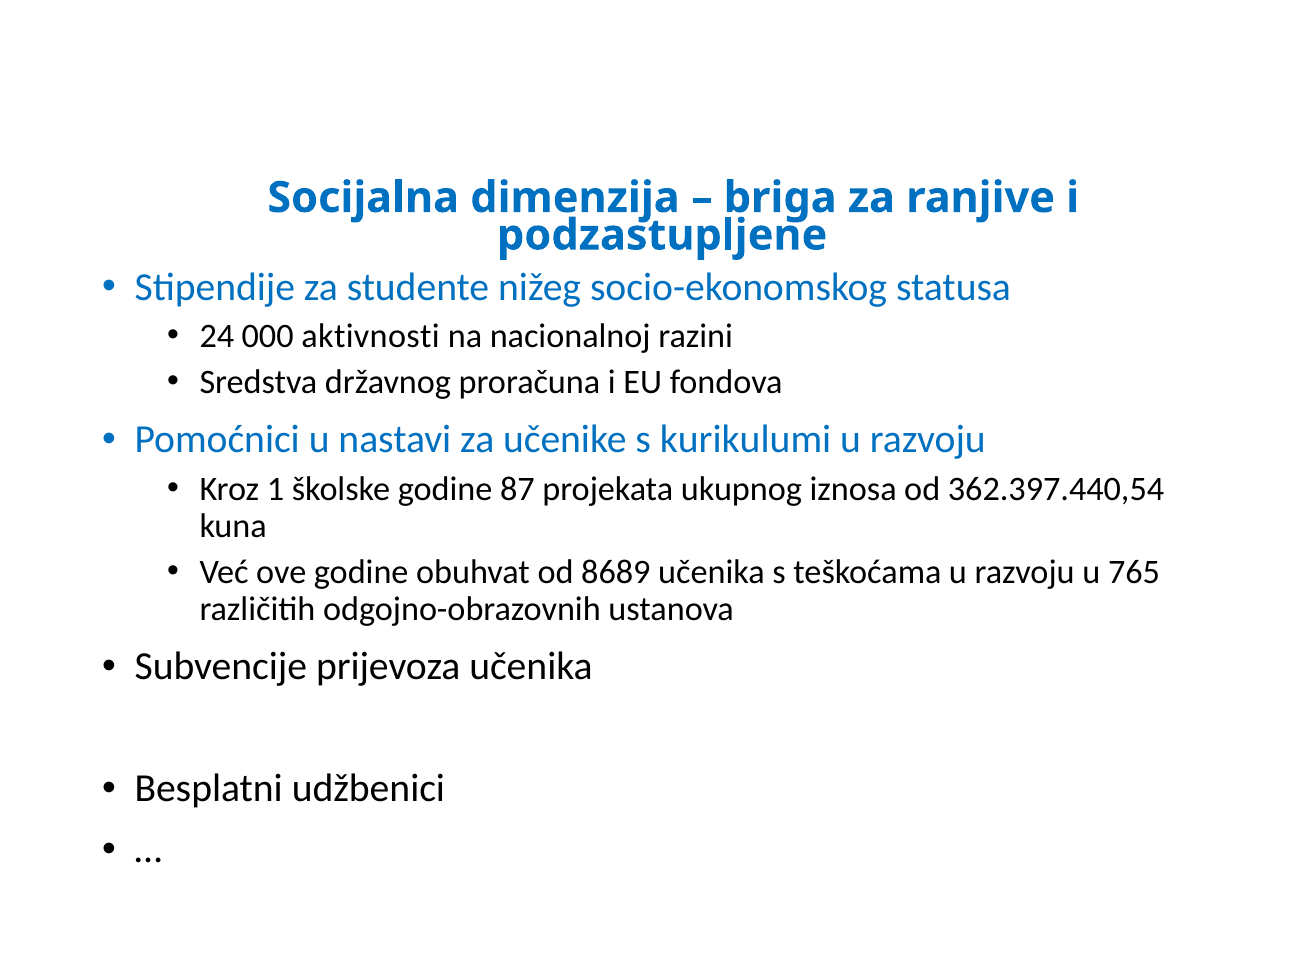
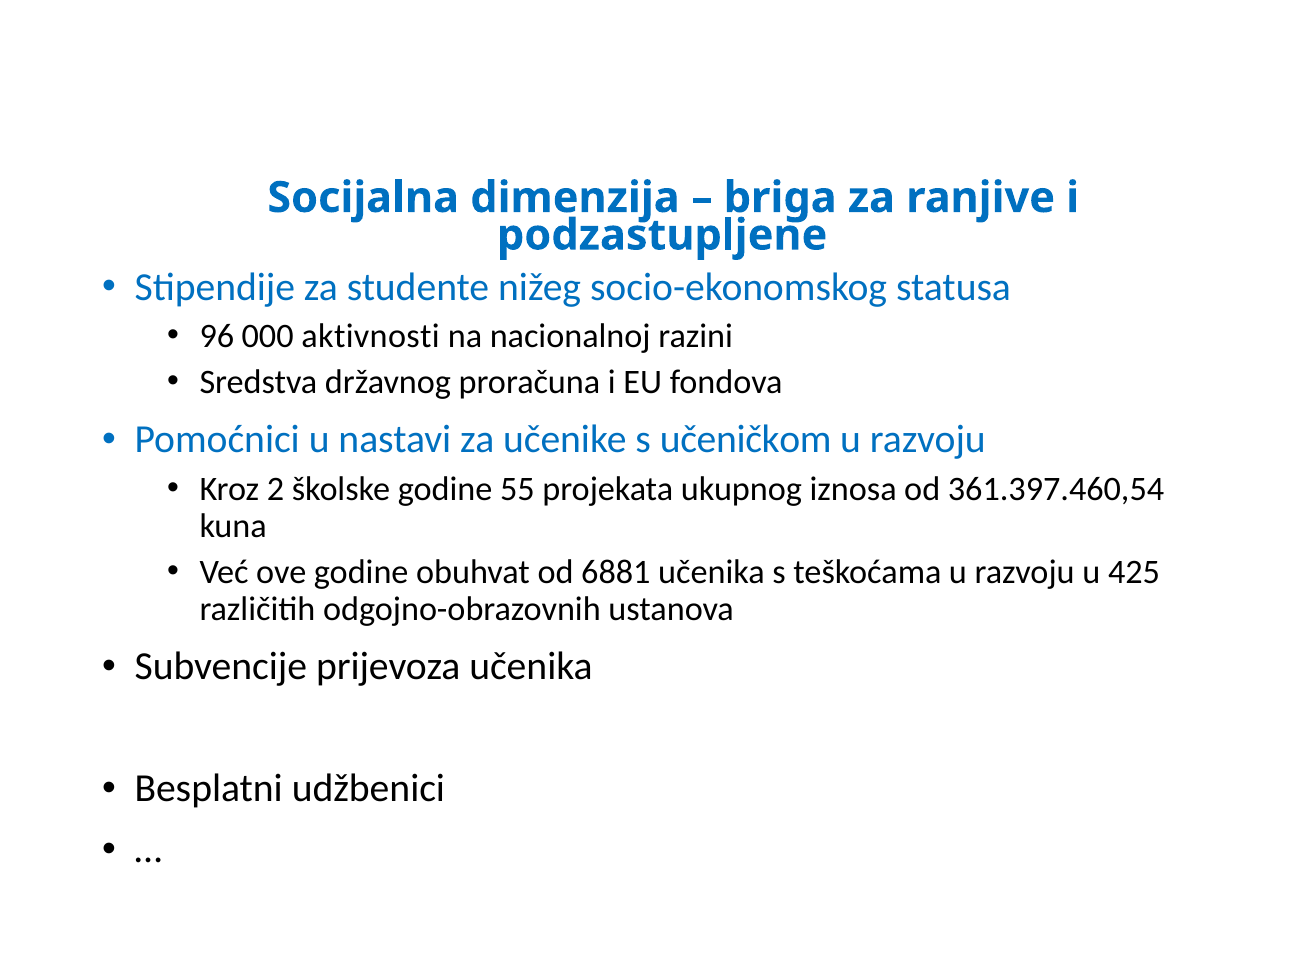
24: 24 -> 96
kurikulumi: kurikulumi -> učeničkom
1: 1 -> 2
87: 87 -> 55
362.397.440,54: 362.397.440,54 -> 361.397.460,54
8689: 8689 -> 6881
765: 765 -> 425
